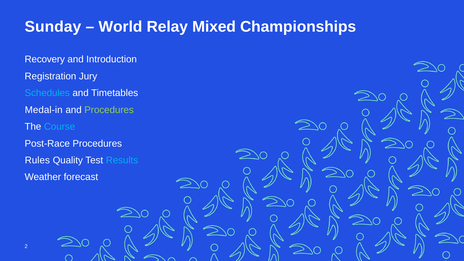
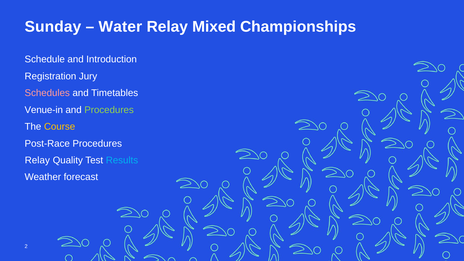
World: World -> Water
Recovery: Recovery -> Schedule
Schedules colour: light blue -> pink
Medal-in: Medal-in -> Venue-in
Course colour: light blue -> yellow
Rules at (37, 160): Rules -> Relay
